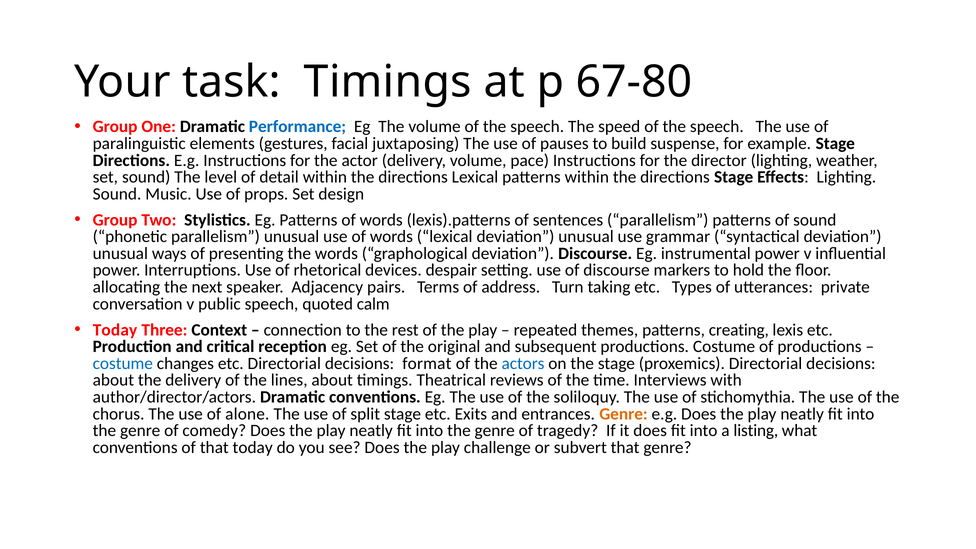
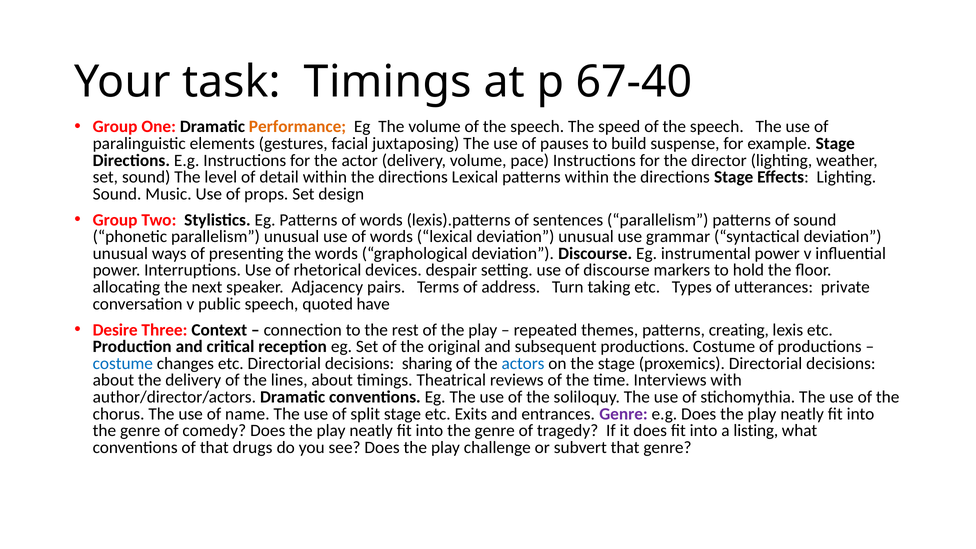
67-80: 67-80 -> 67-40
Performance colour: blue -> orange
calm: calm -> have
Today at (115, 330): Today -> Desire
format: format -> sharing
alone: alone -> name
Genre at (623, 414) colour: orange -> purple
that today: today -> drugs
